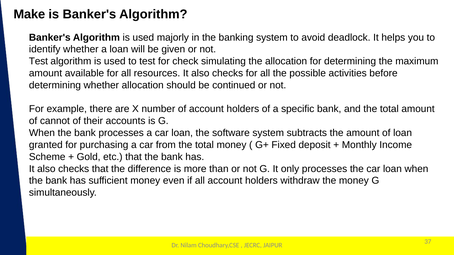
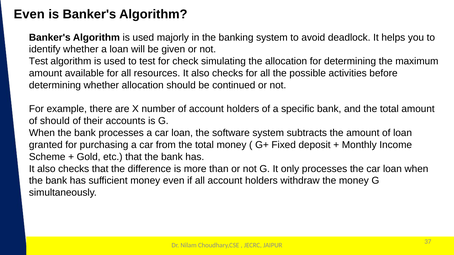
Make at (29, 14): Make -> Even
of cannot: cannot -> should
